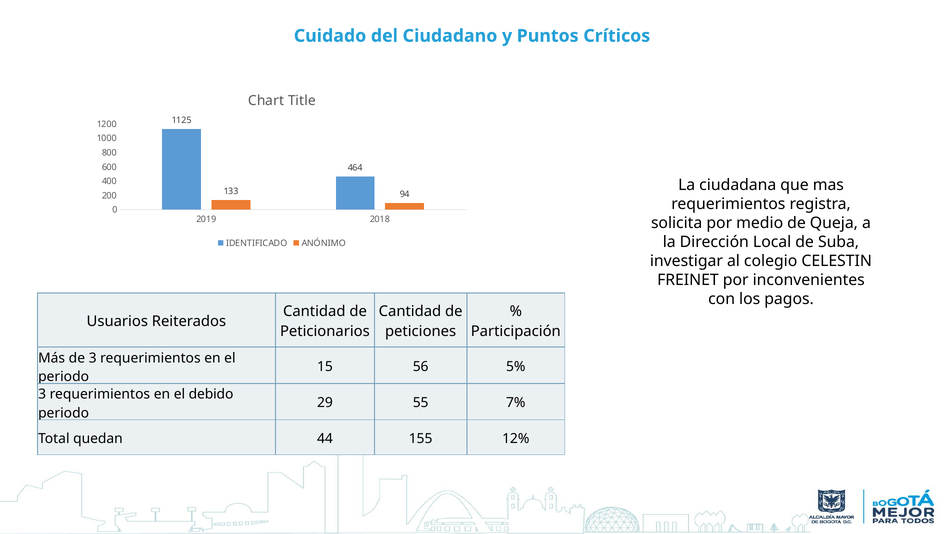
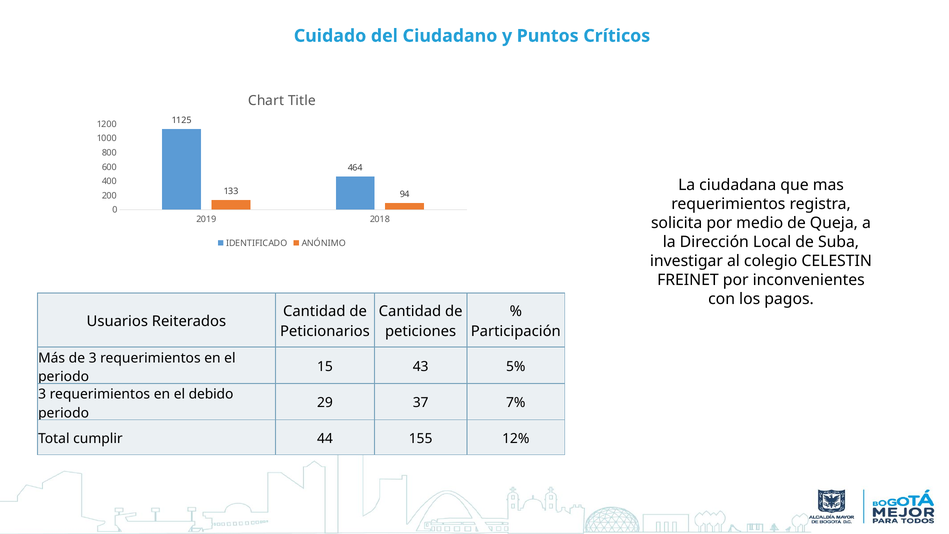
56: 56 -> 43
55: 55 -> 37
quedan: quedan -> cumplir
